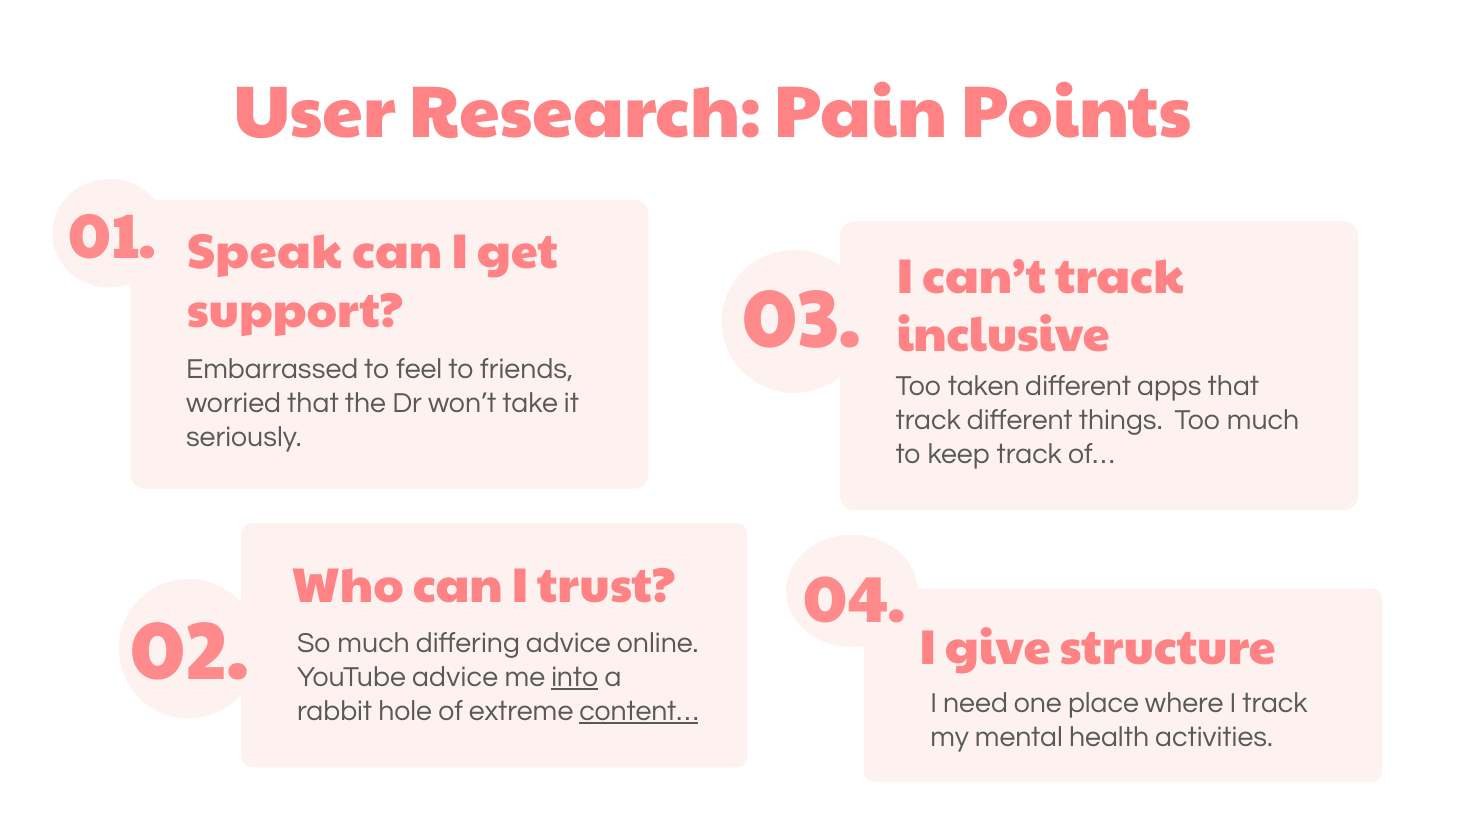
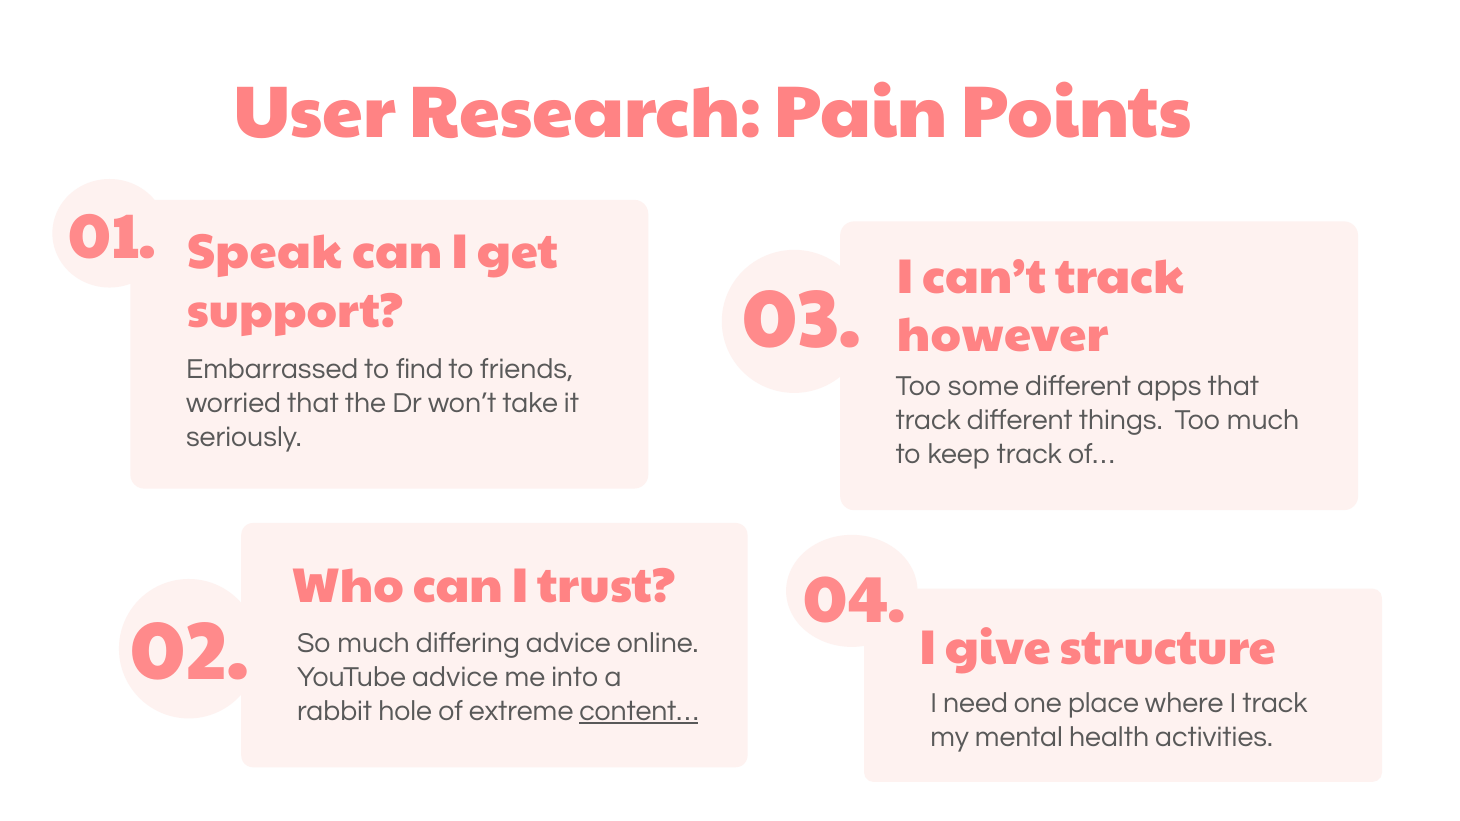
inclusive: inclusive -> however
feel: feel -> find
taken: taken -> some
into underline: present -> none
